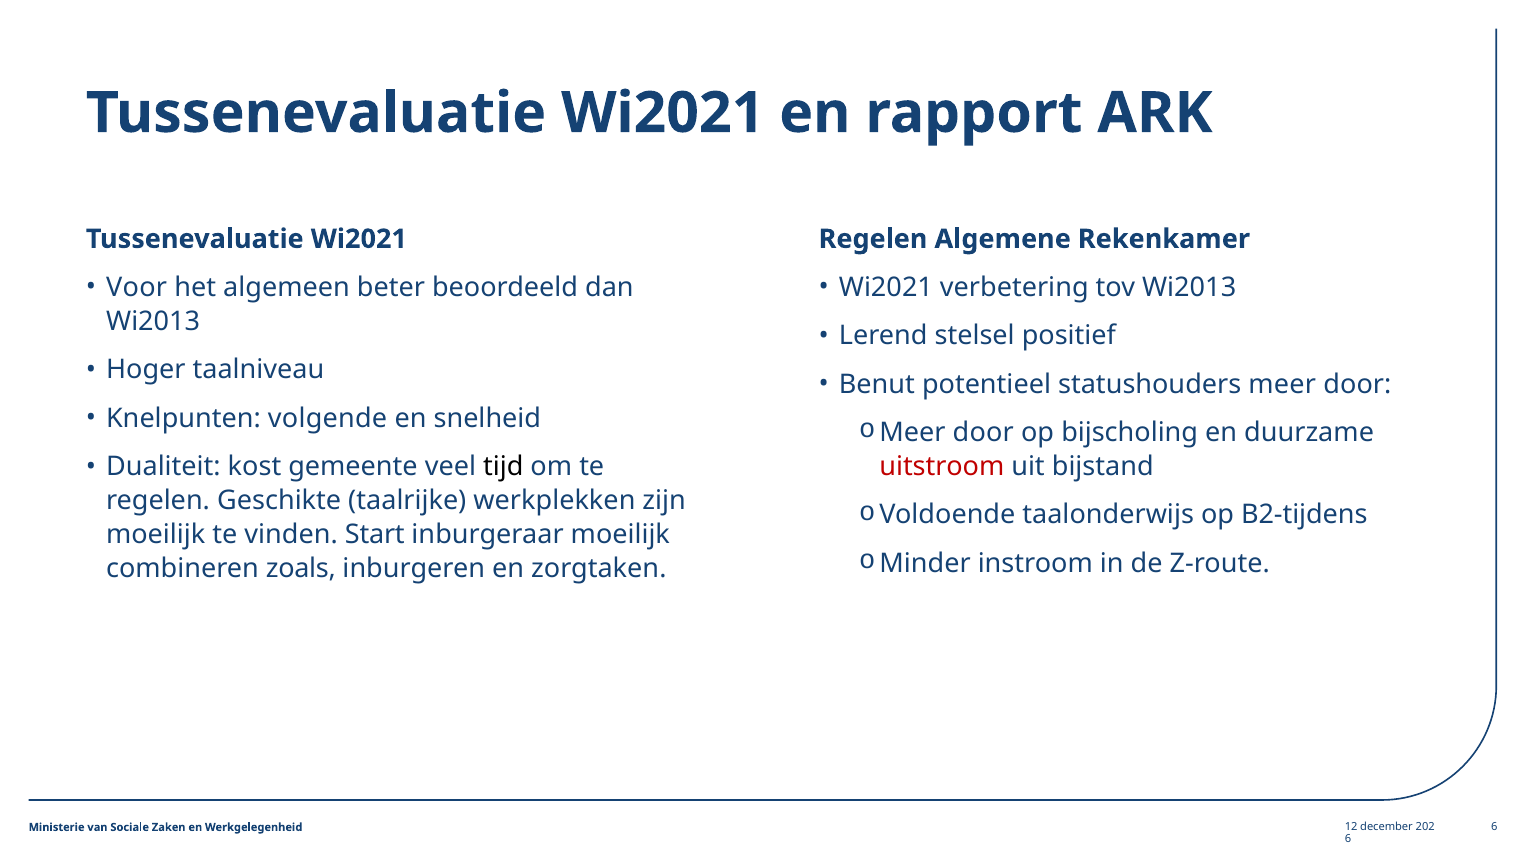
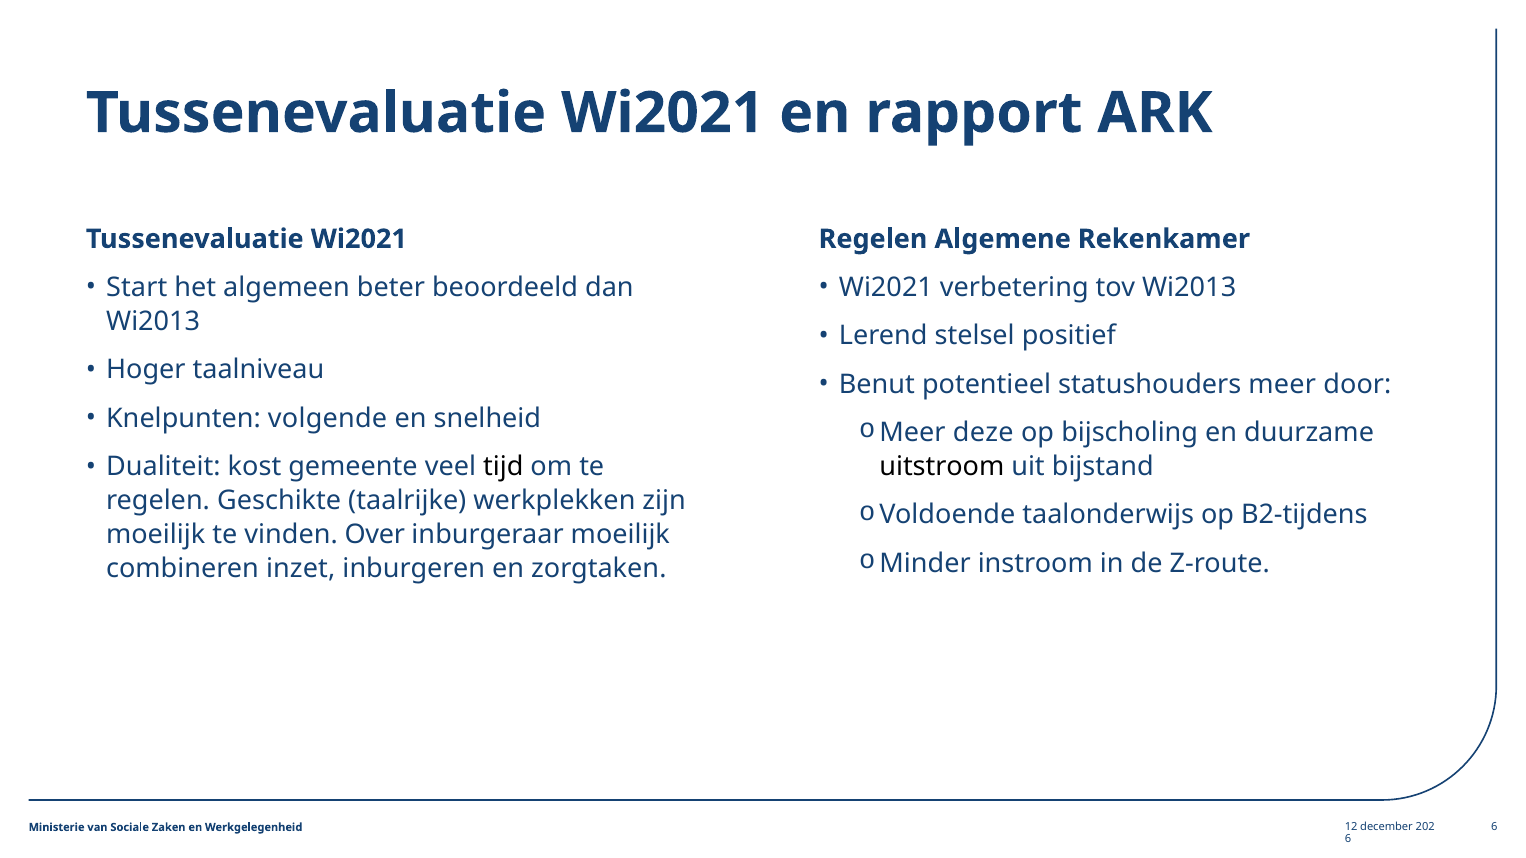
Voor: Voor -> Start
door at (983, 433): door -> deze
uitstroom colour: red -> black
Start: Start -> Over
zoals: zoals -> inzet
